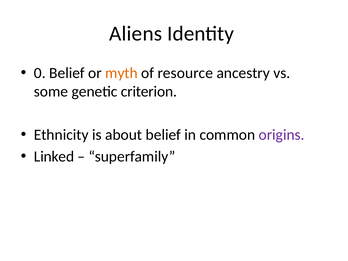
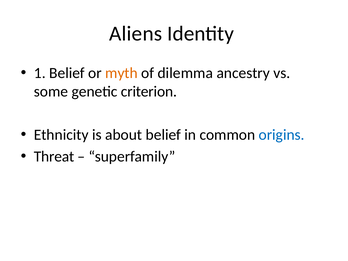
0: 0 -> 1
resource: resource -> dilemma
origins colour: purple -> blue
Linked: Linked -> Threat
